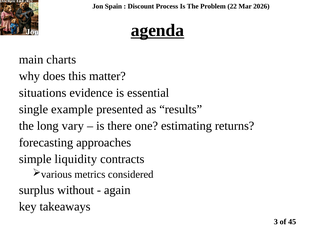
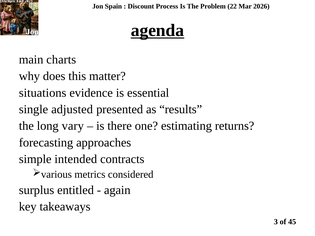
example: example -> adjusted
liquidity: liquidity -> intended
without: without -> entitled
